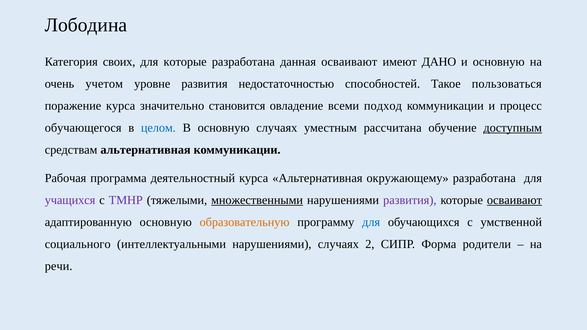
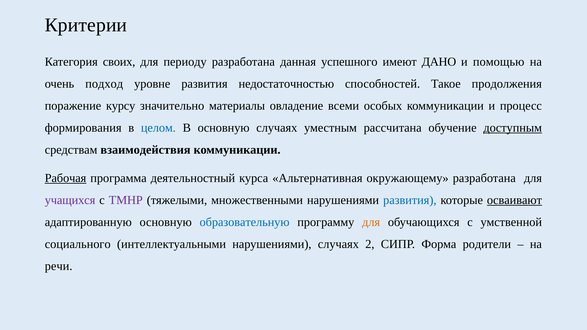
Лободина: Лободина -> Критерии
для которые: которые -> периоду
данная осваивают: осваивают -> успешного
и основную: основную -> помощью
учетом: учетом -> подход
пользоваться: пользоваться -> продолжения
поражение курса: курса -> курсу
становится: становится -> материалы
подход: подход -> особых
обучающегося: обучающегося -> формирования
средствам альтернативная: альтернативная -> взаимодействия
Рабочая underline: none -> present
множественными underline: present -> none
развития at (410, 200) colour: purple -> blue
образовательную colour: orange -> blue
для at (371, 222) colour: blue -> orange
